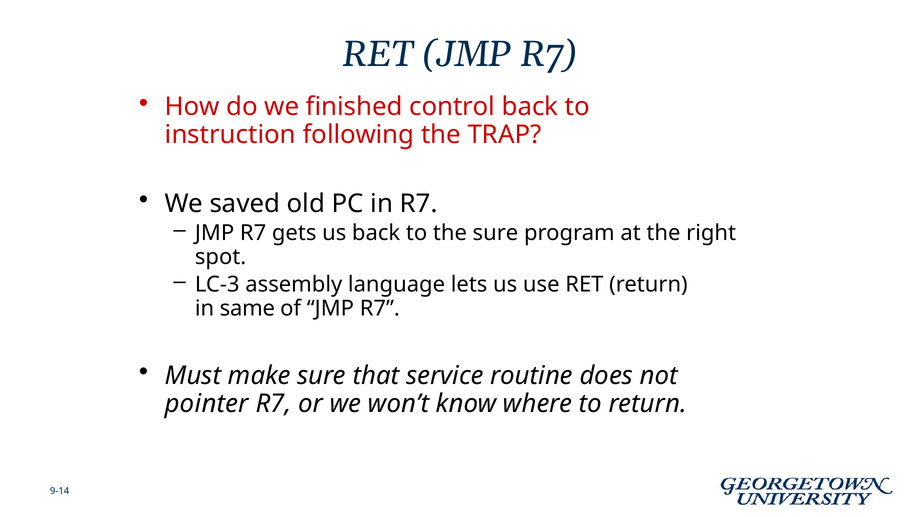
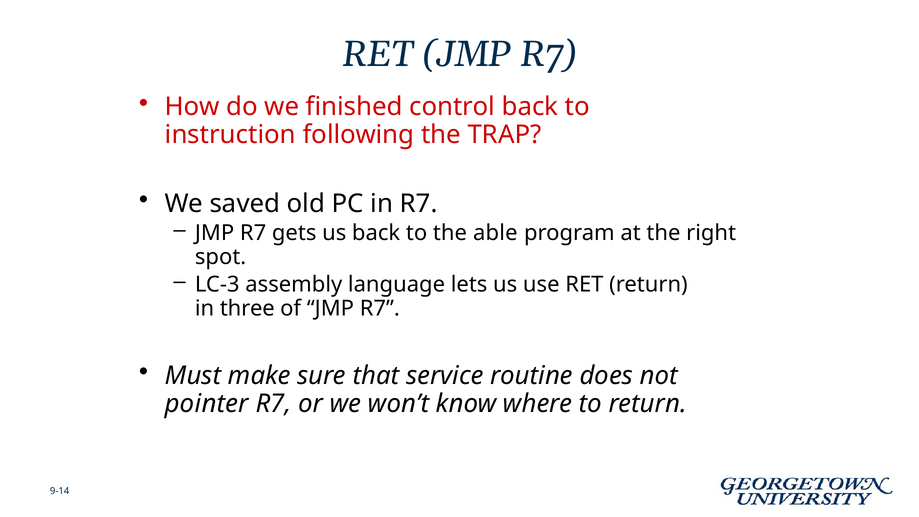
the sure: sure -> able
same: same -> three
